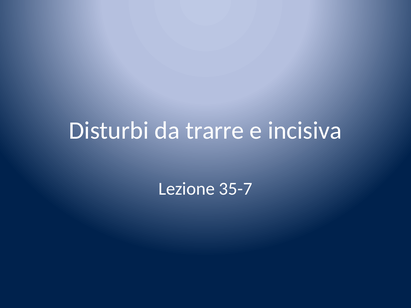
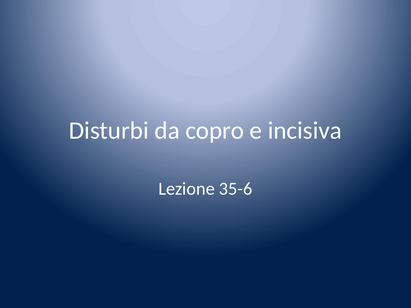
trarre: trarre -> copro
35-7: 35-7 -> 35-6
